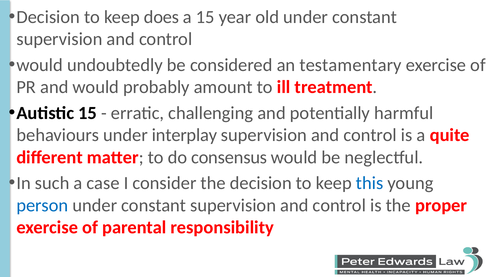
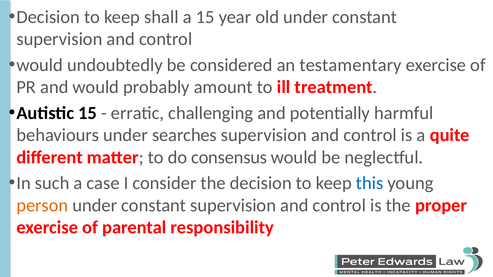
does: does -> shall
interplay: interplay -> searches
person colour: blue -> orange
